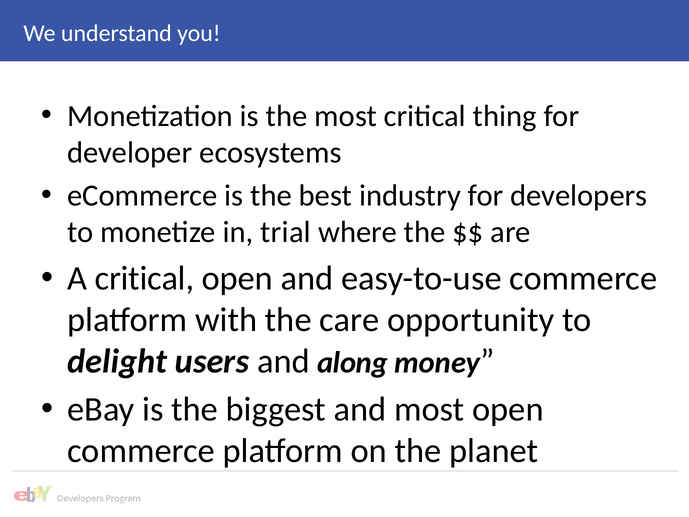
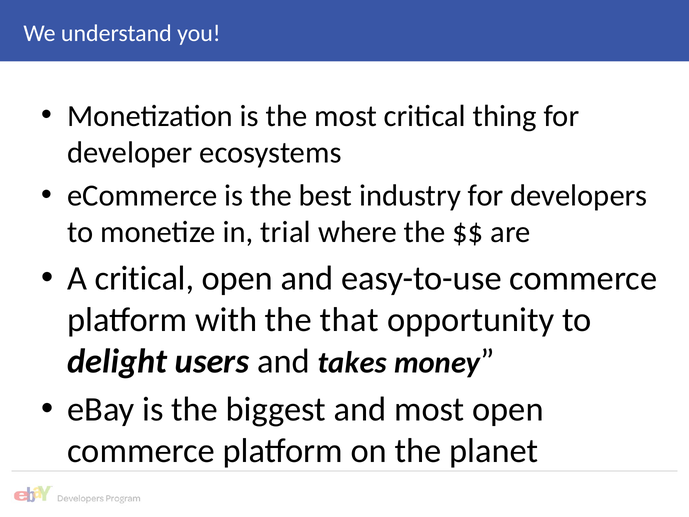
care: care -> that
along: along -> takes
